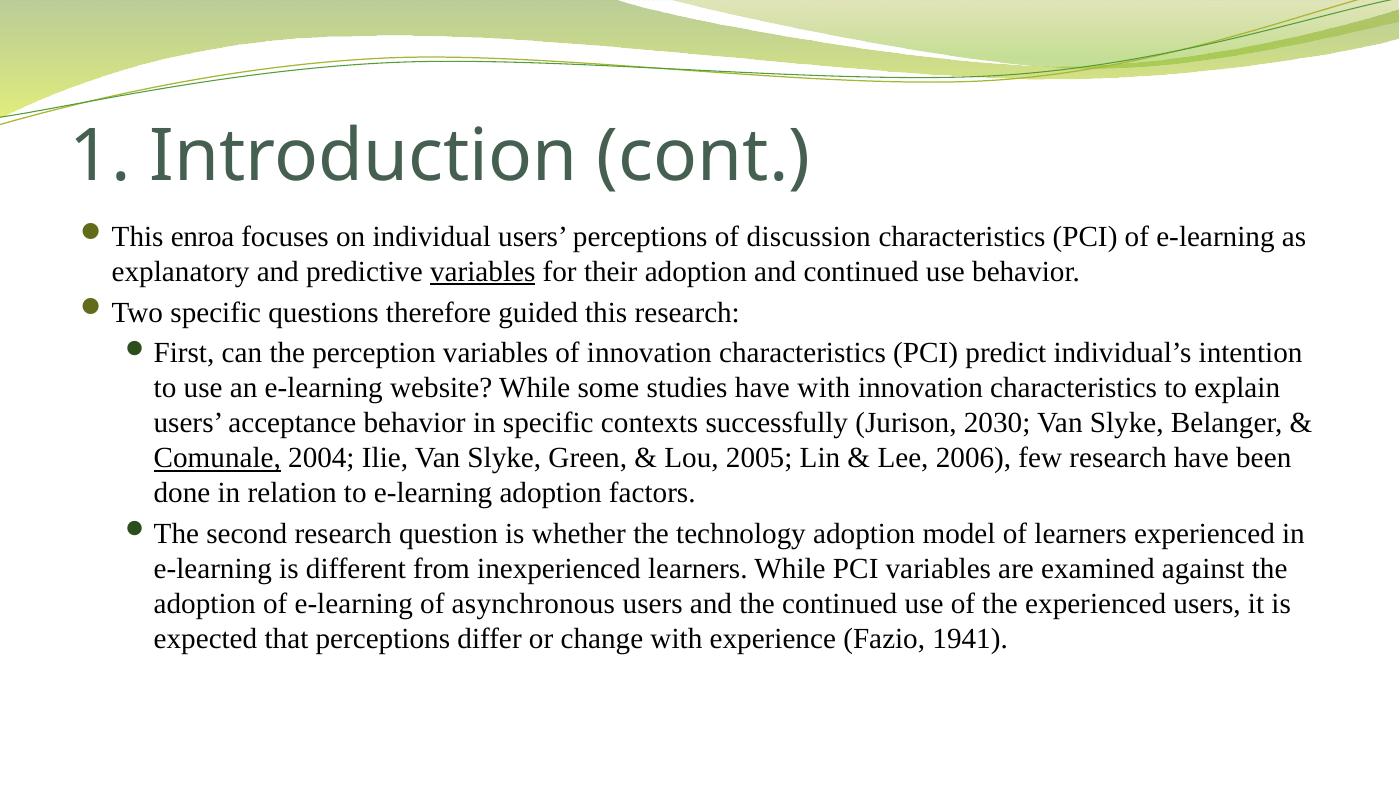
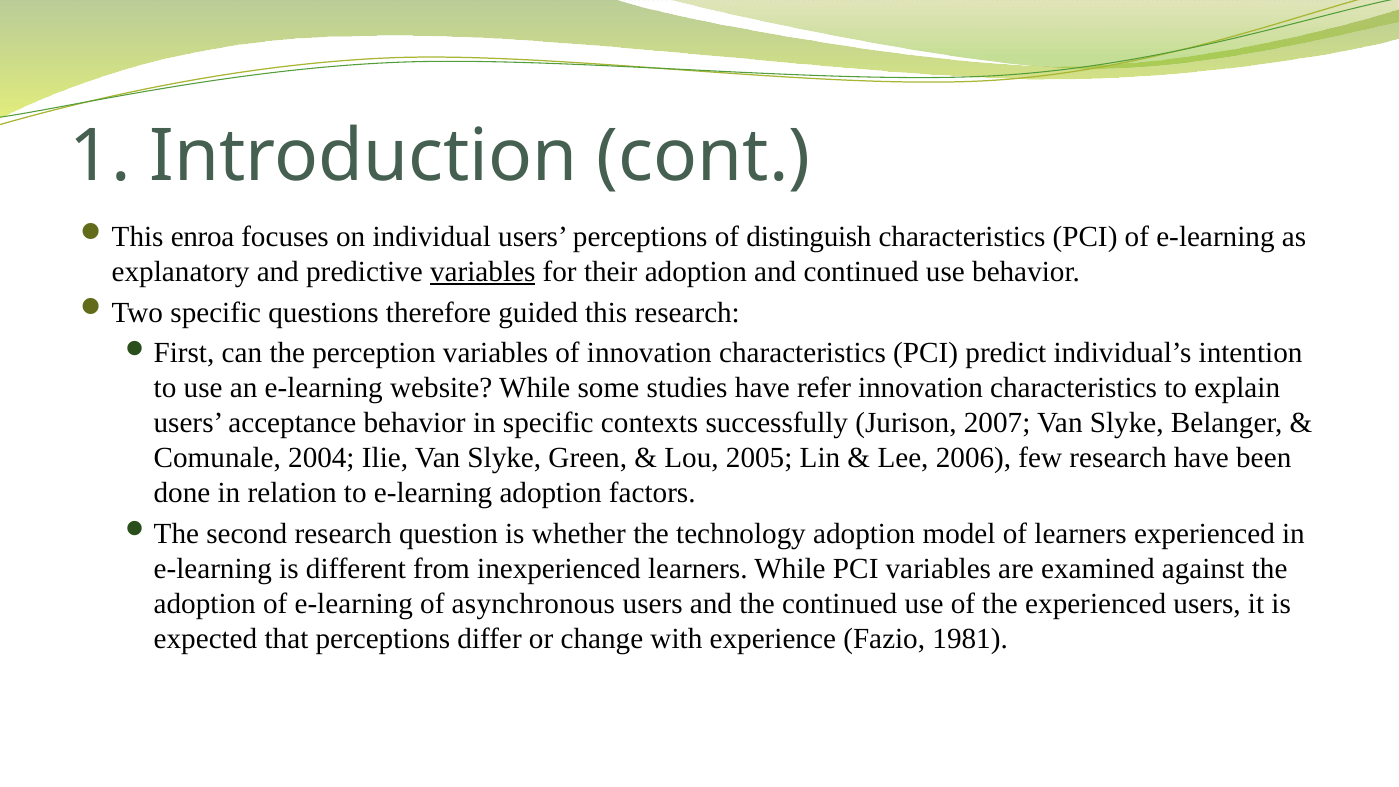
discussion: discussion -> distinguish
have with: with -> refer
2030: 2030 -> 2007
Comunale underline: present -> none
1941: 1941 -> 1981
